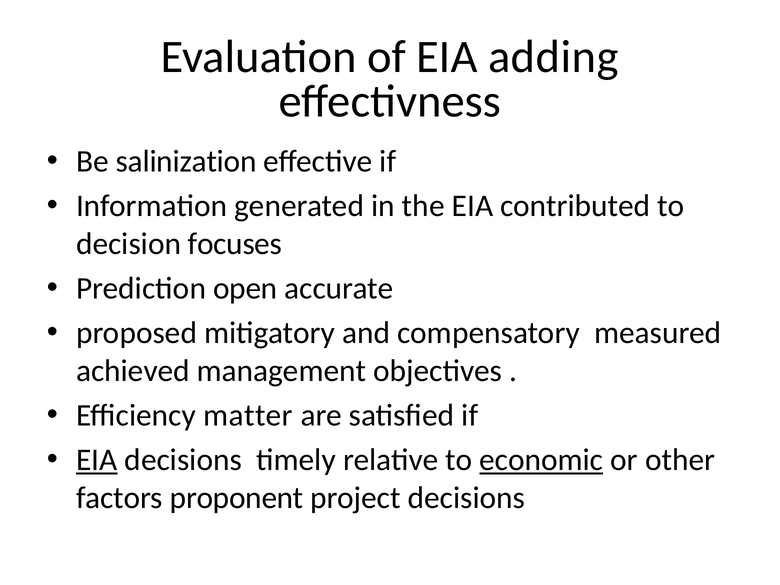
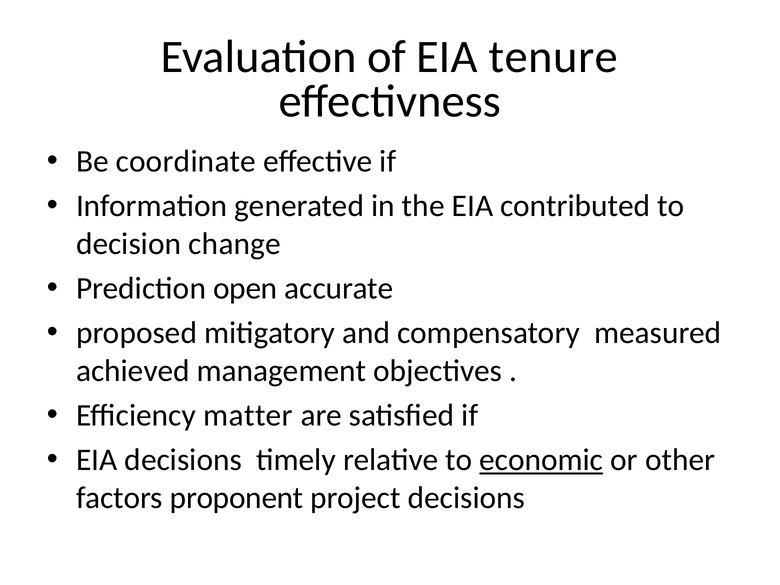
adding: adding -> tenure
salinization: salinization -> coordinate
focuses: focuses -> change
EIA at (97, 460) underline: present -> none
